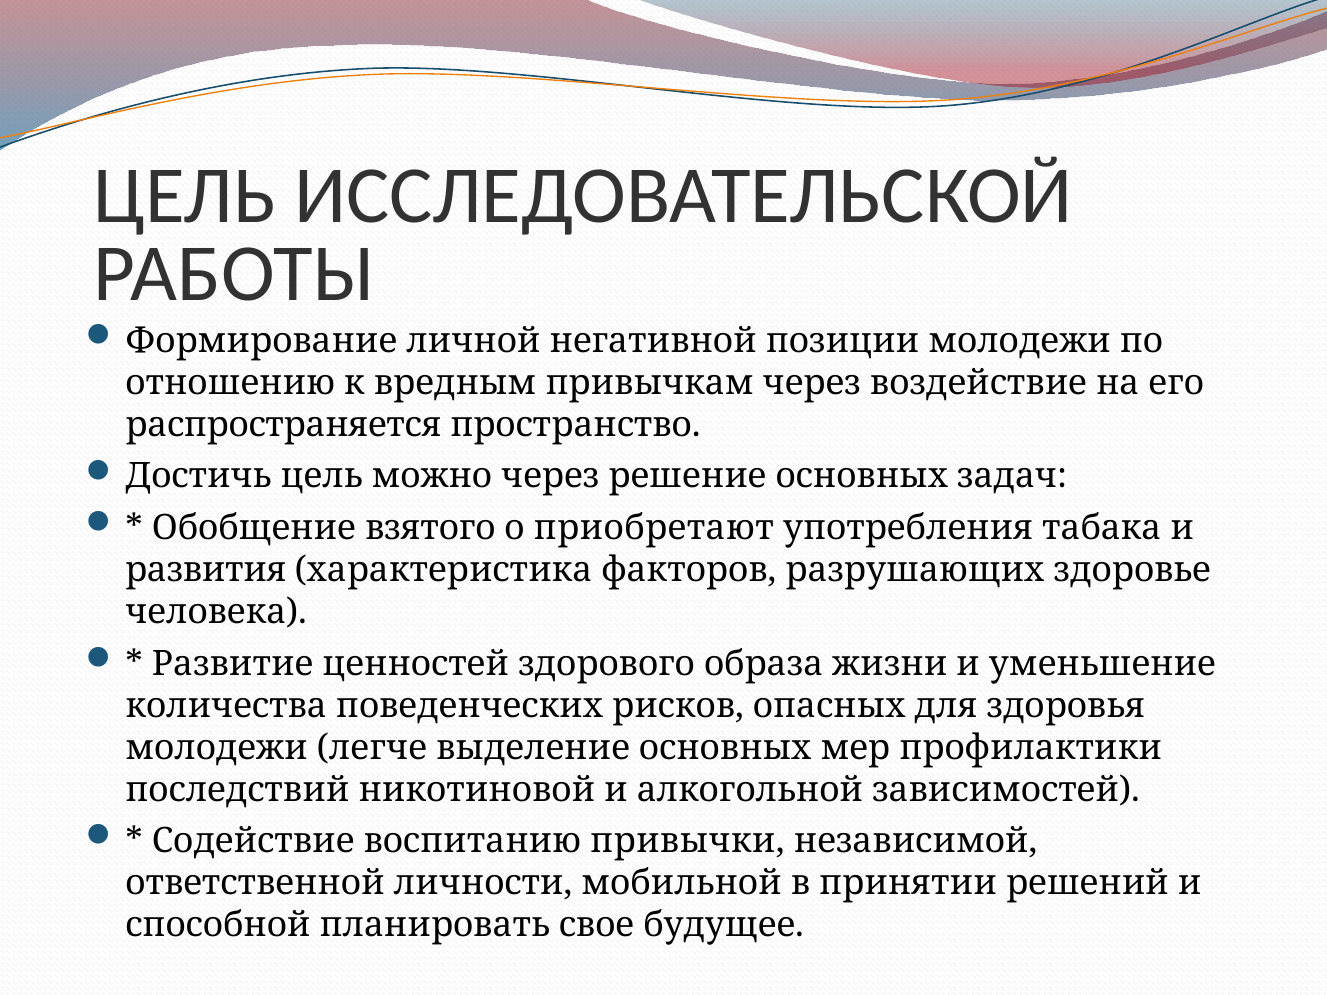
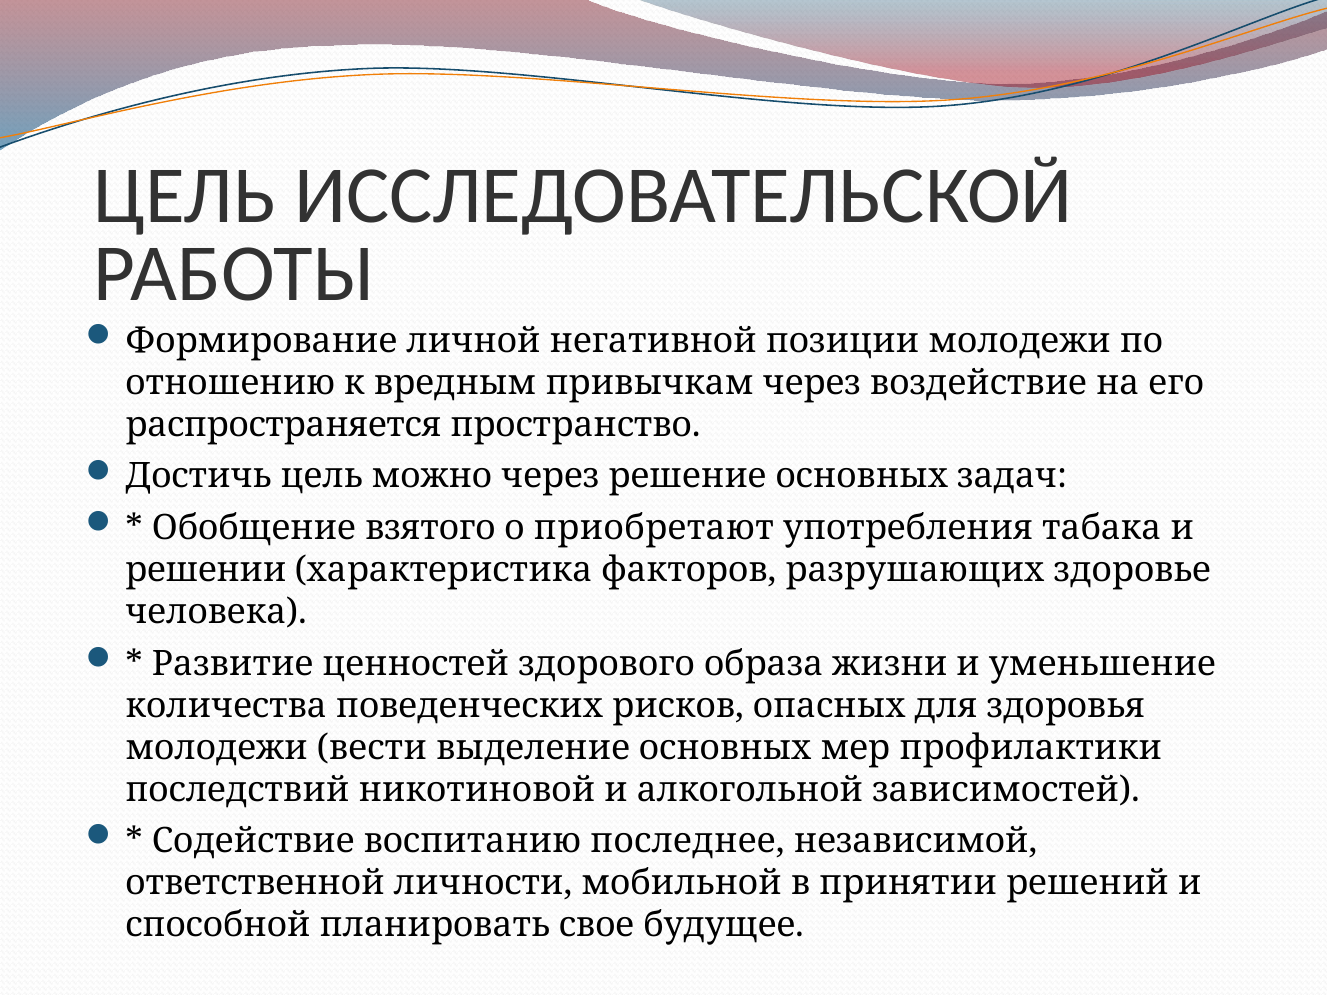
развития: развития -> решении
легче: легче -> вести
привычки: привычки -> последнее
